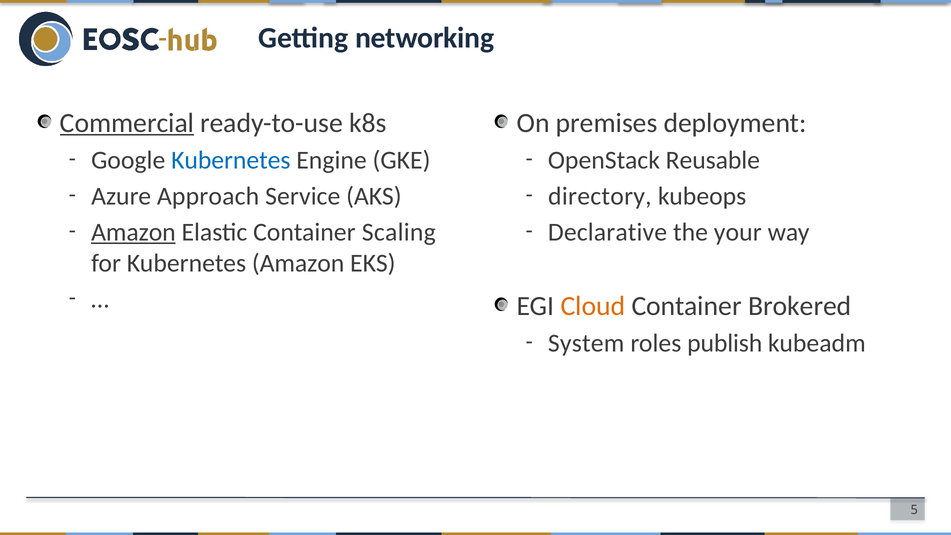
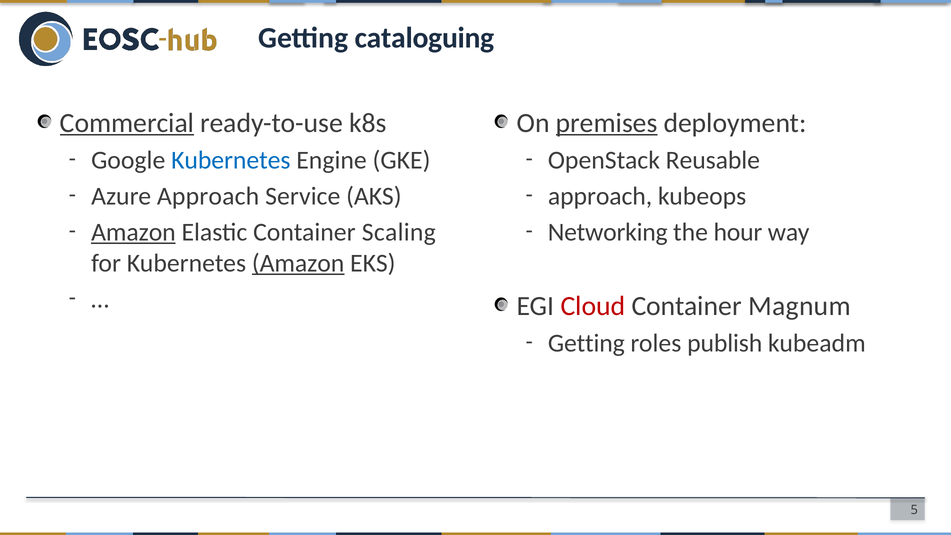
networking: networking -> cataloguing
premises underline: none -> present
directory at (600, 196): directory -> approach
Declarative: Declarative -> Networking
your: your -> hour
Amazon at (298, 263) underline: none -> present
Cloud colour: orange -> red
Brokered: Brokered -> Magnum
System at (586, 343): System -> Getting
